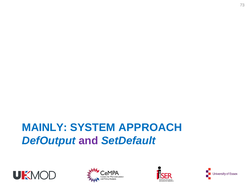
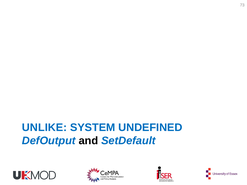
MAINLY: MAINLY -> UNLIKE
APPROACH: APPROACH -> UNDEFINED
and colour: purple -> black
